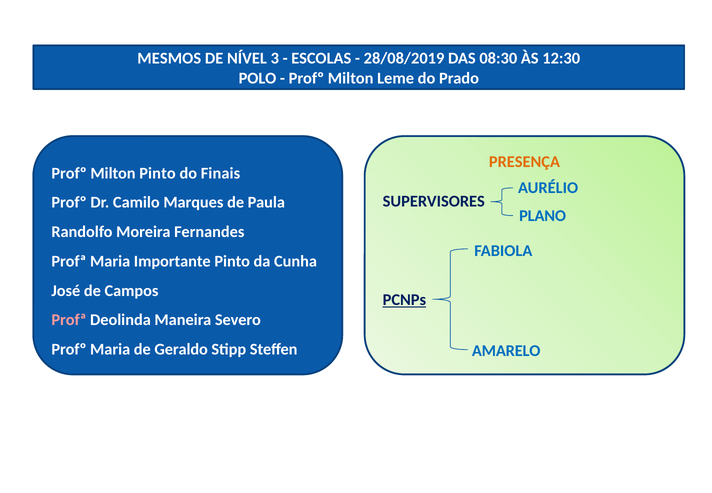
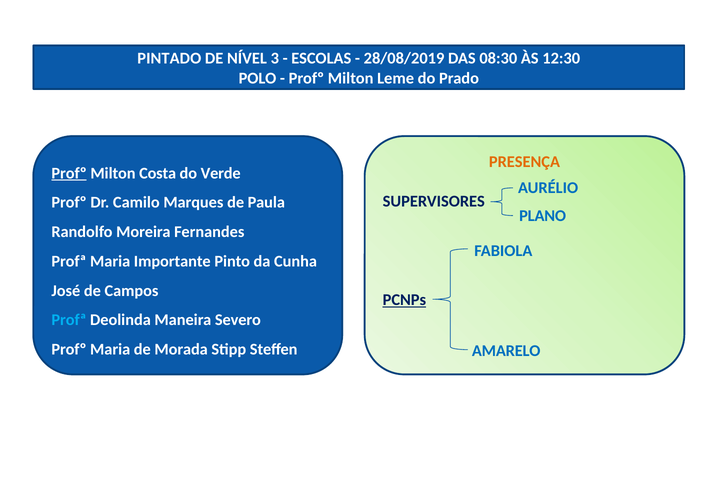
MESMOS: MESMOS -> PINTADO
Profº at (69, 173) underline: none -> present
Milton Pinto: Pinto -> Costa
Finais: Finais -> Verde
Profª at (69, 320) colour: pink -> light blue
Geraldo: Geraldo -> Morada
